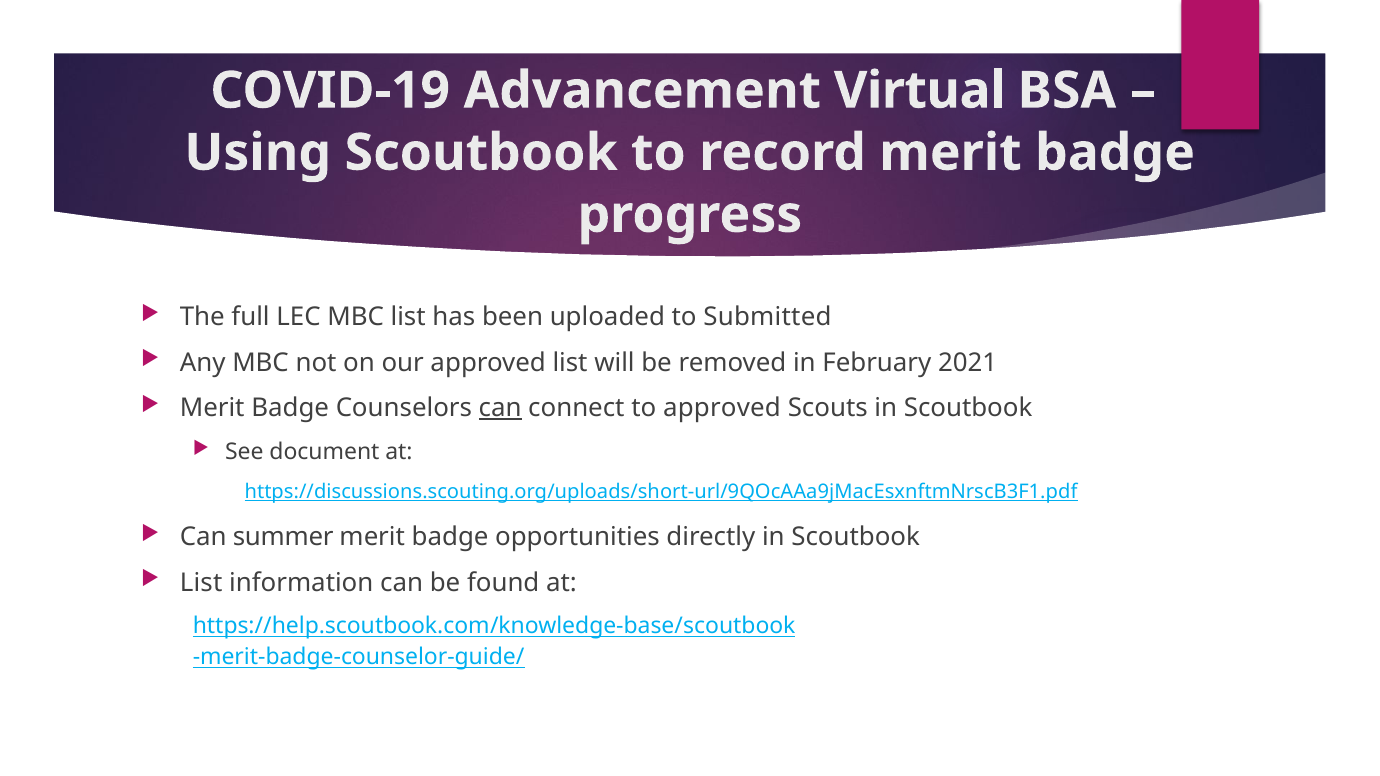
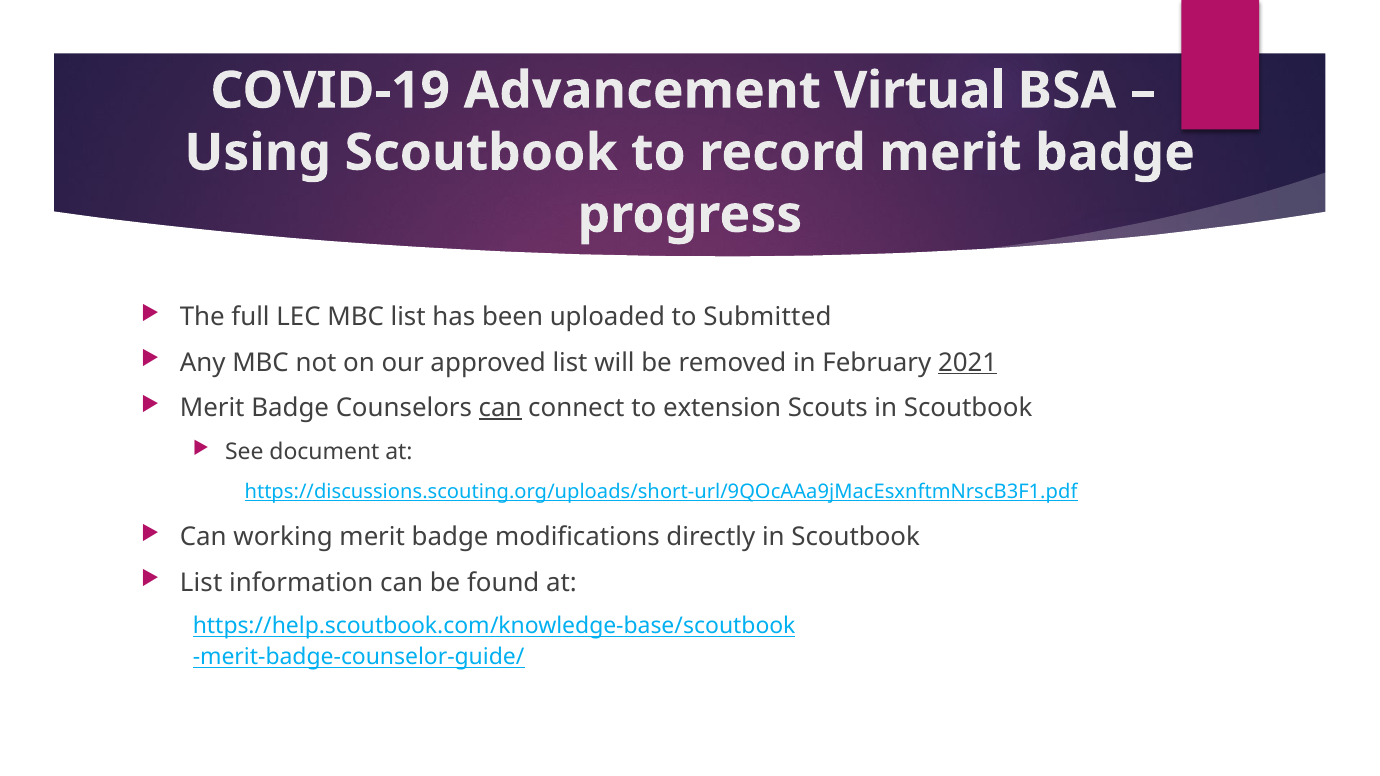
2021 underline: none -> present
to approved: approved -> extension
summer: summer -> working
opportunities: opportunities -> modifications
